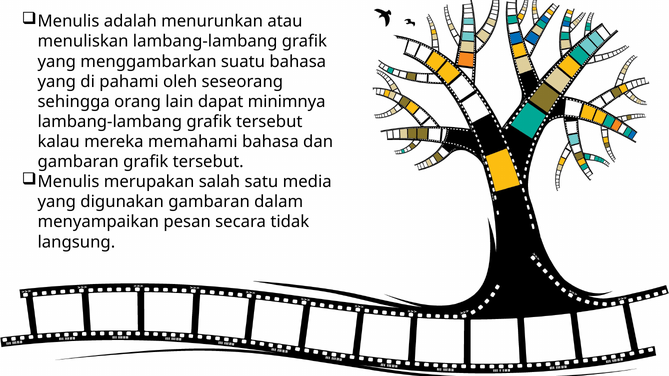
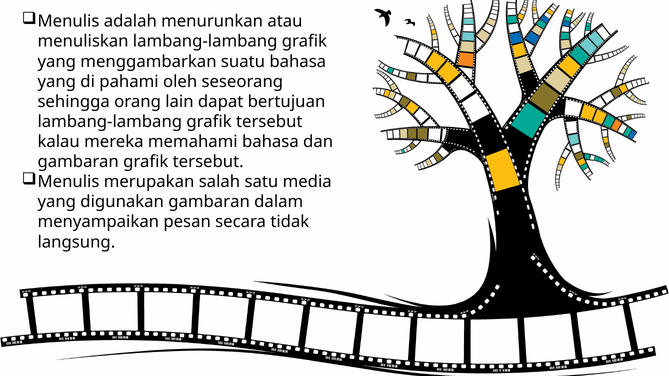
minimnya: minimnya -> bertujuan
